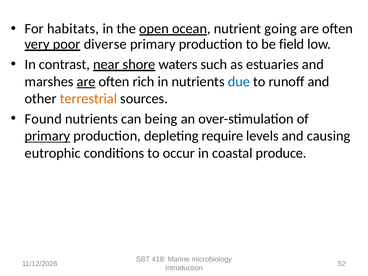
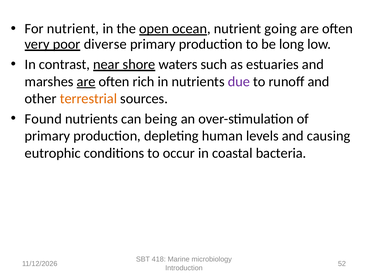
For habitats: habitats -> nutrient
field: field -> long
due colour: blue -> purple
primary at (47, 136) underline: present -> none
require: require -> human
produce: produce -> bacteria
